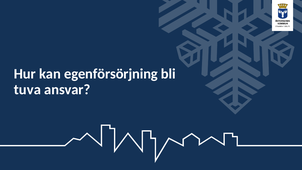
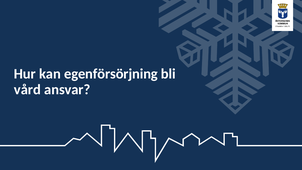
tuva: tuva -> vård
